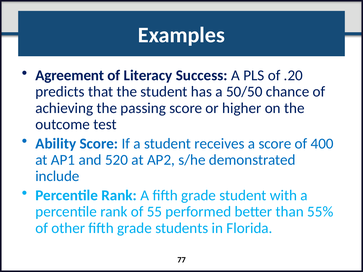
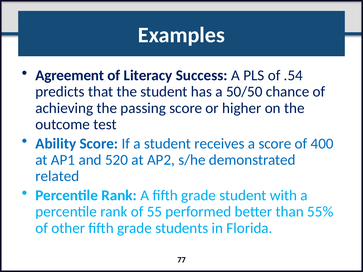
.20: .20 -> .54
include: include -> related
